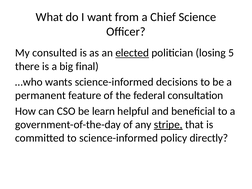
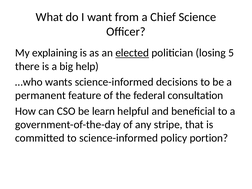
consulted: consulted -> explaining
final: final -> help
stripe underline: present -> none
directly: directly -> portion
